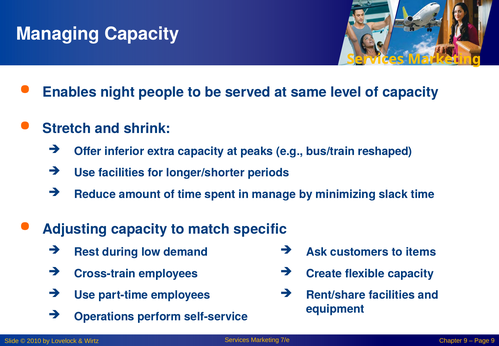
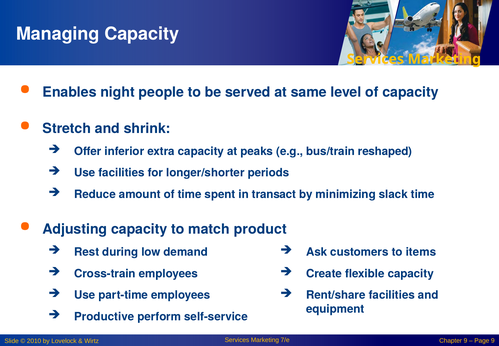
manage: manage -> transact
specific: specific -> product
Operations: Operations -> Productive
